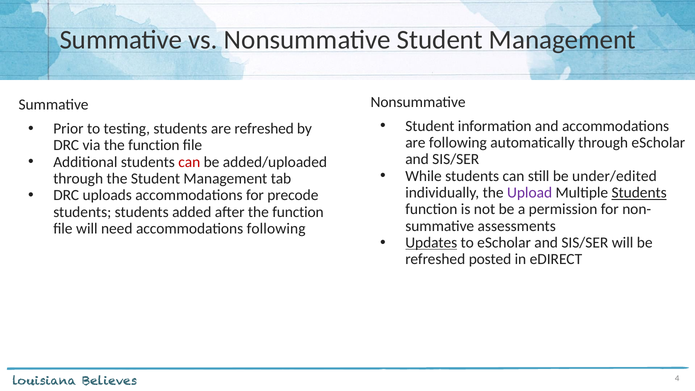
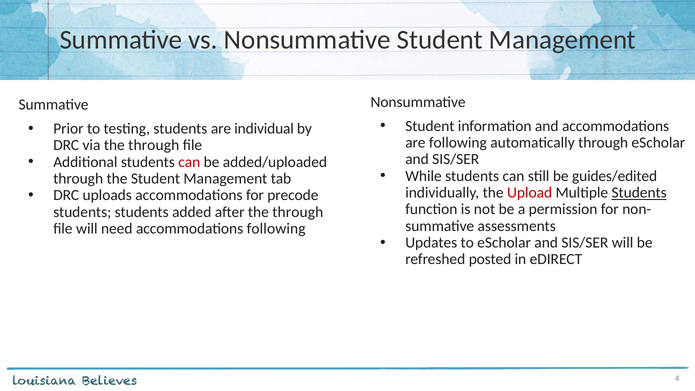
are refreshed: refreshed -> individual
via the function: function -> through
under/edited: under/edited -> guides/edited
Upload colour: purple -> red
after the function: function -> through
Updates underline: present -> none
